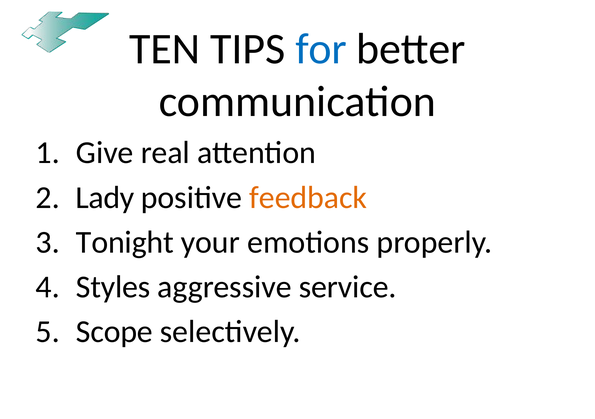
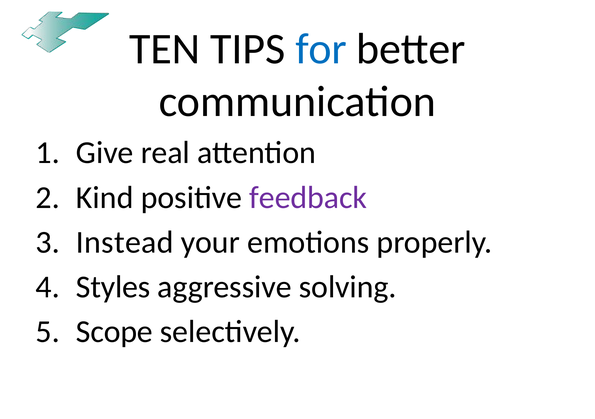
Lady: Lady -> Kind
feedback colour: orange -> purple
Tonight: Tonight -> Instead
service: service -> solving
